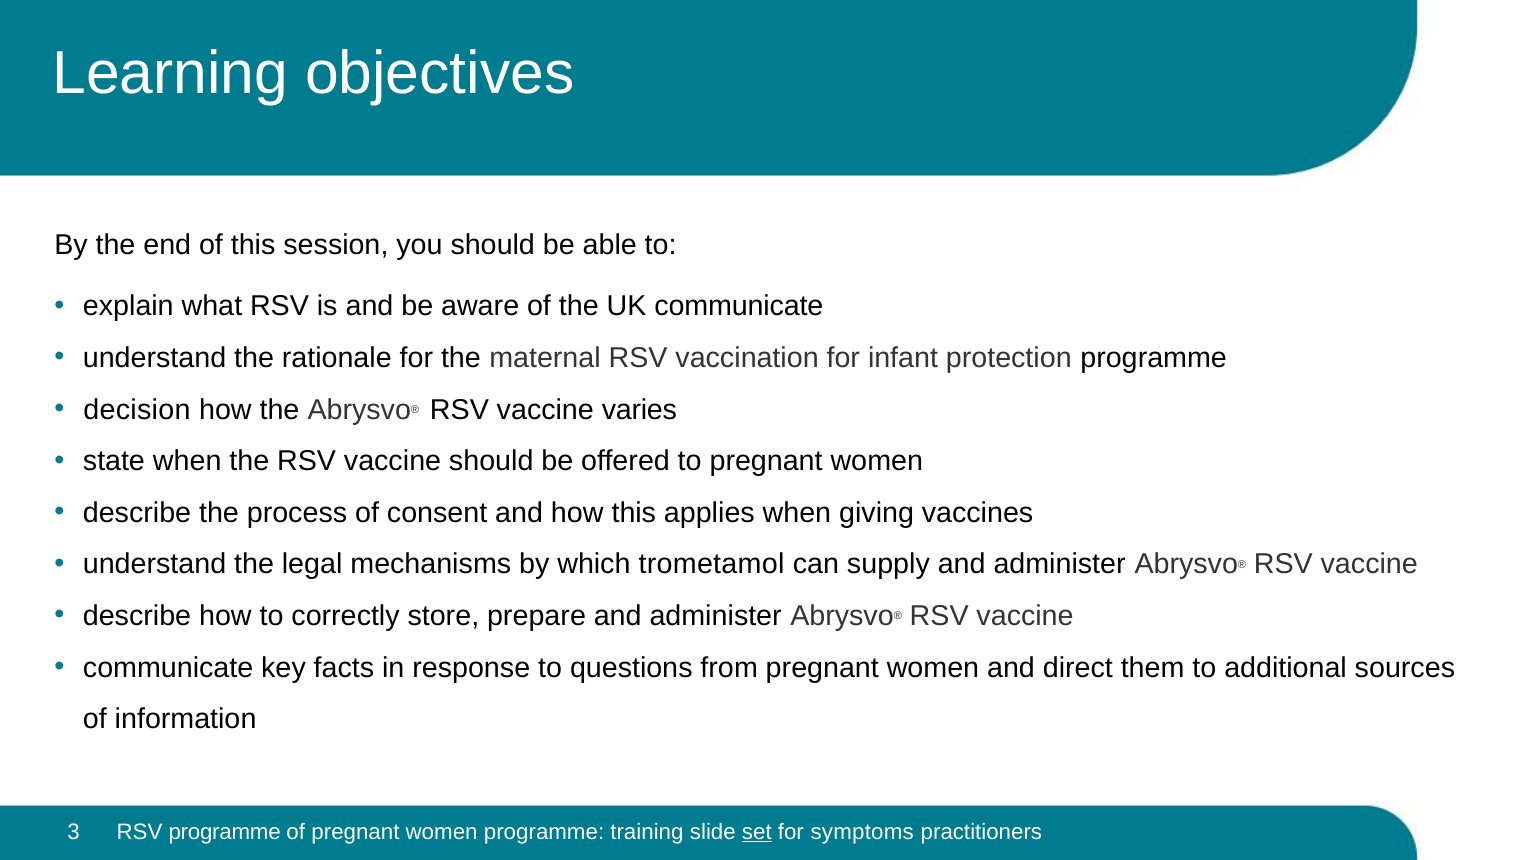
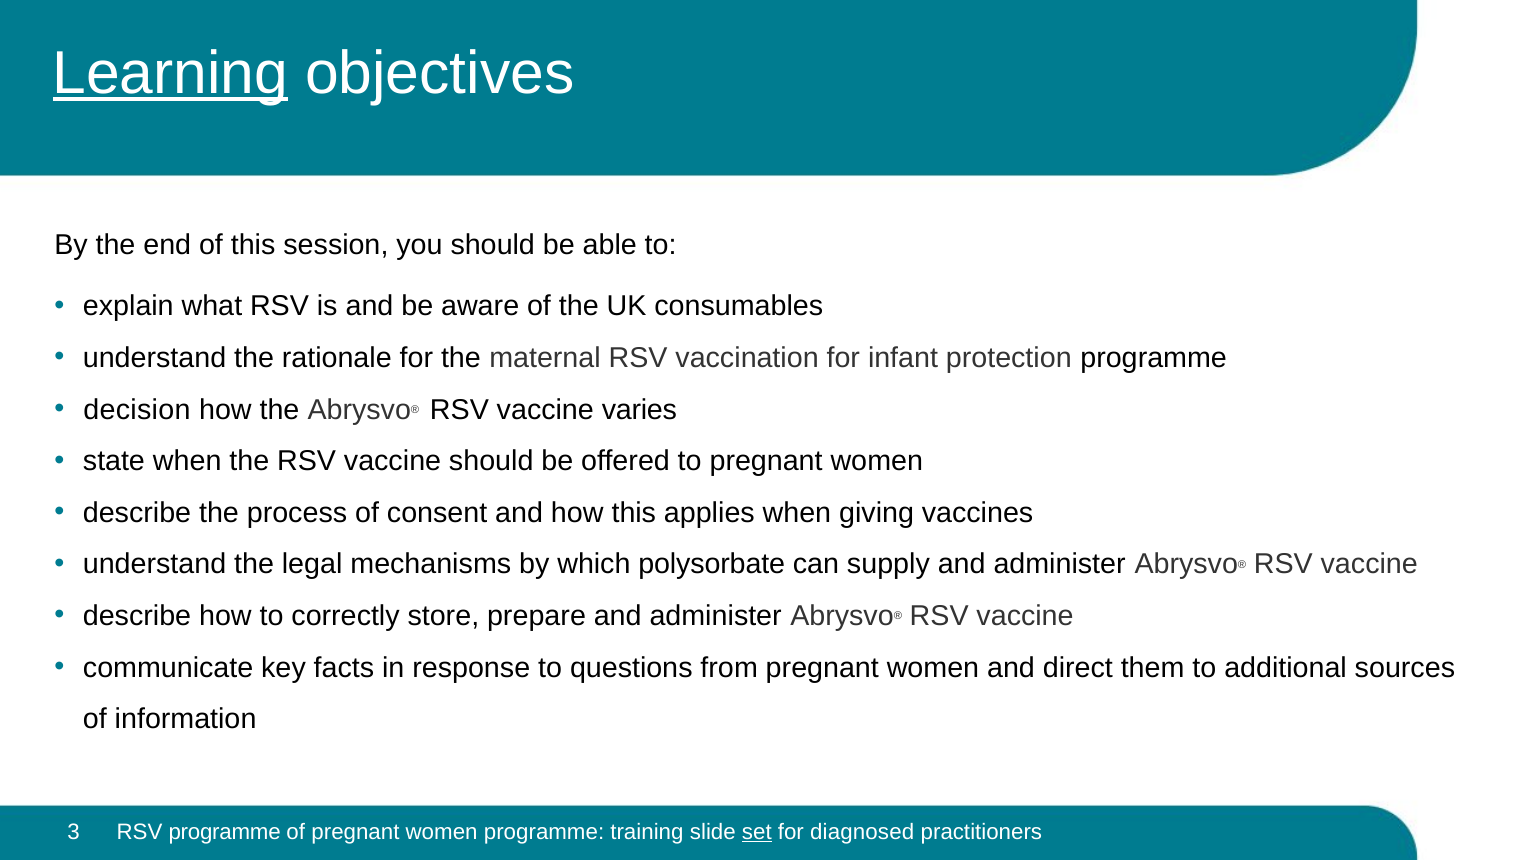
Learning underline: none -> present
UK communicate: communicate -> consumables
trometamol: trometamol -> polysorbate
symptoms: symptoms -> diagnosed
